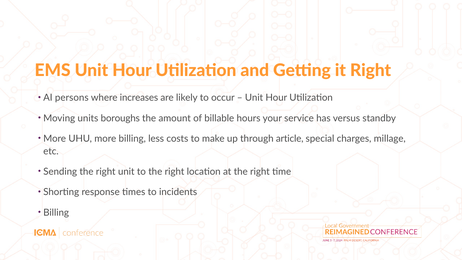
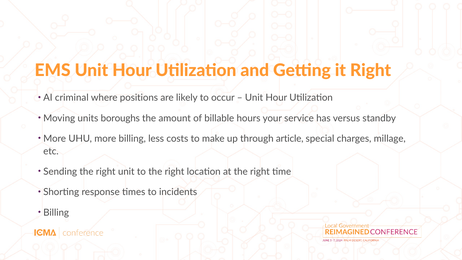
persons: persons -> criminal
increases: increases -> positions
